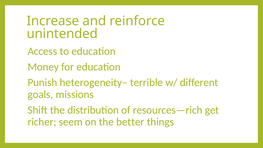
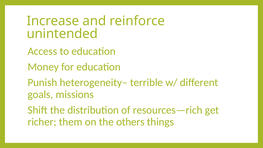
seem: seem -> them
better: better -> others
